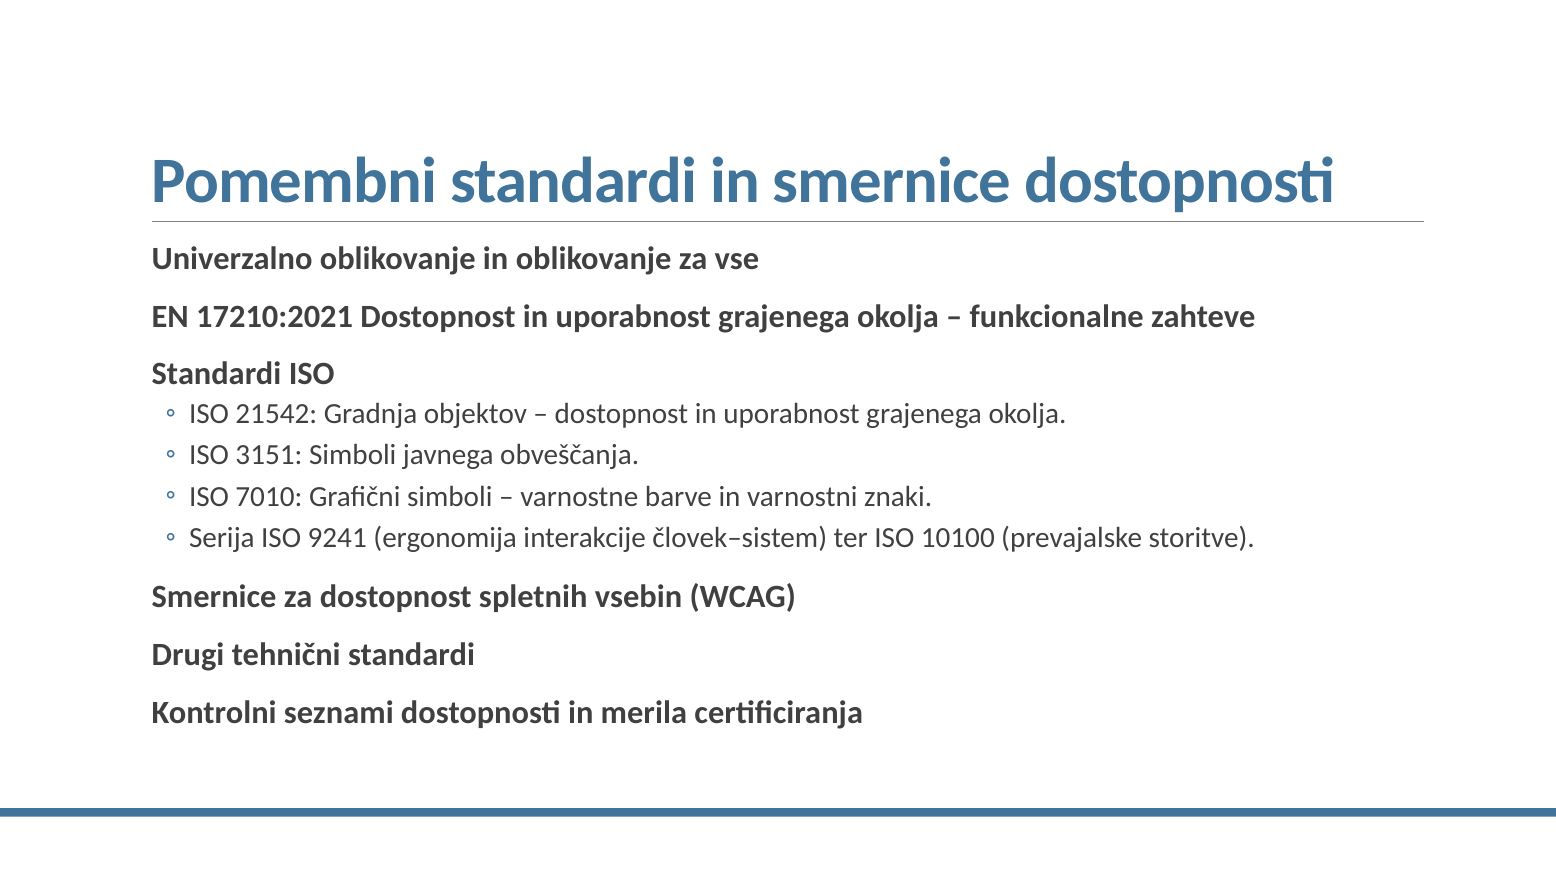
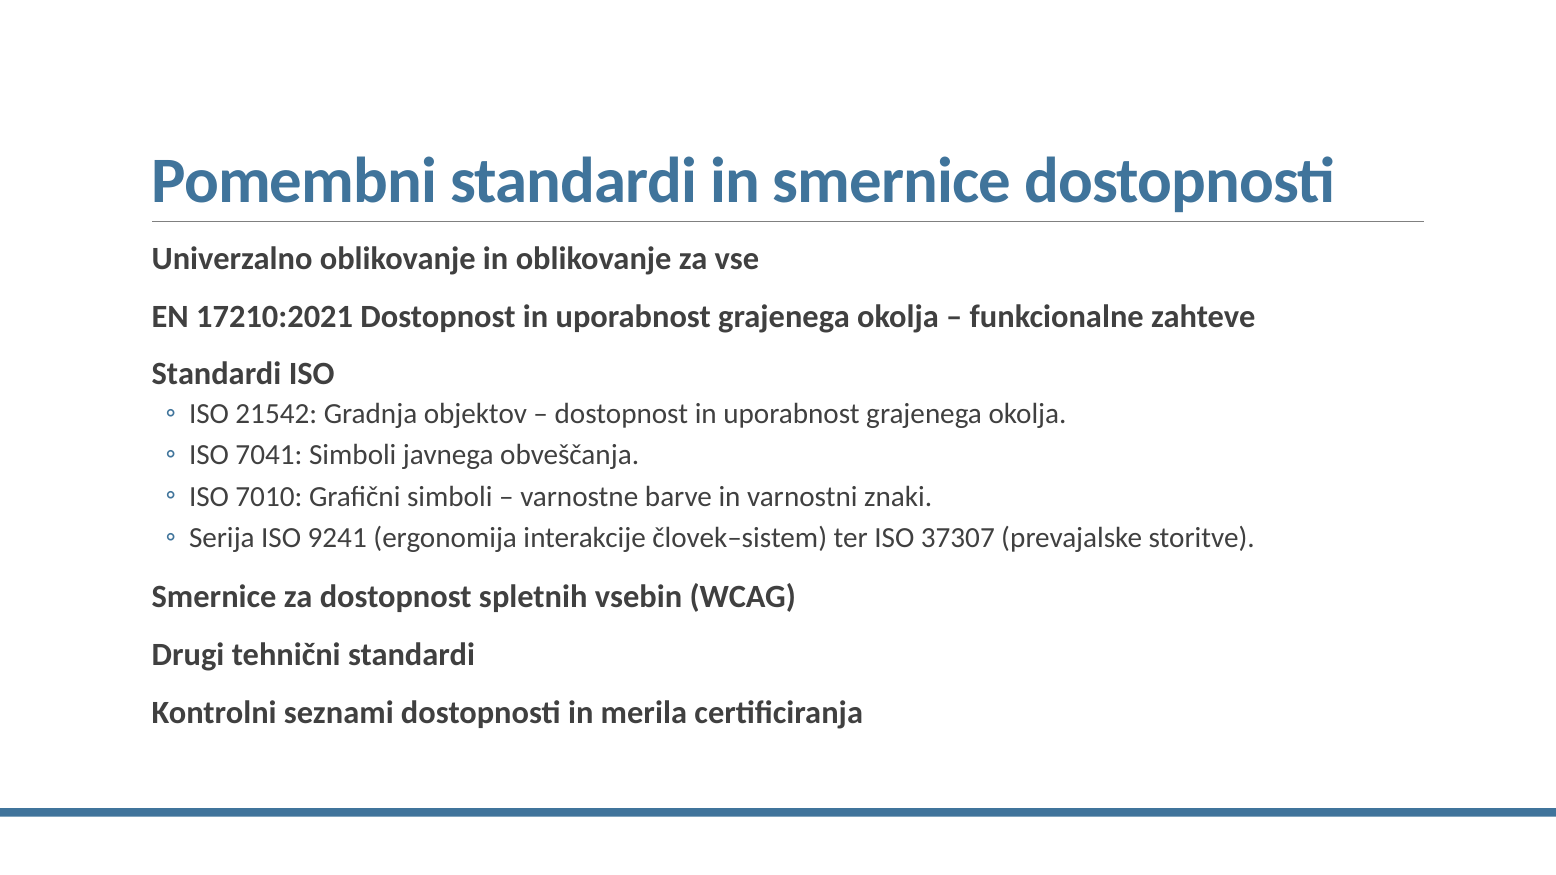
3151: 3151 -> 7041
10100: 10100 -> 37307
